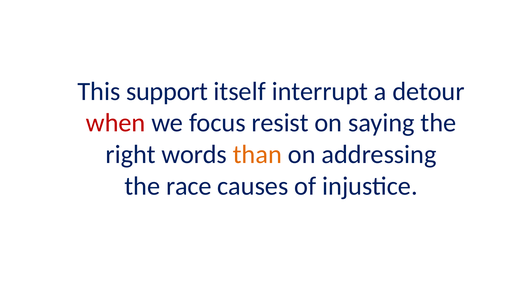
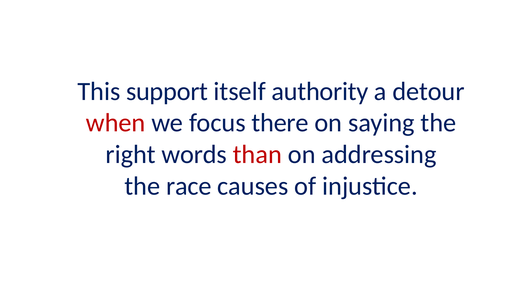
interrupt: interrupt -> authority
resist: resist -> there
than colour: orange -> red
